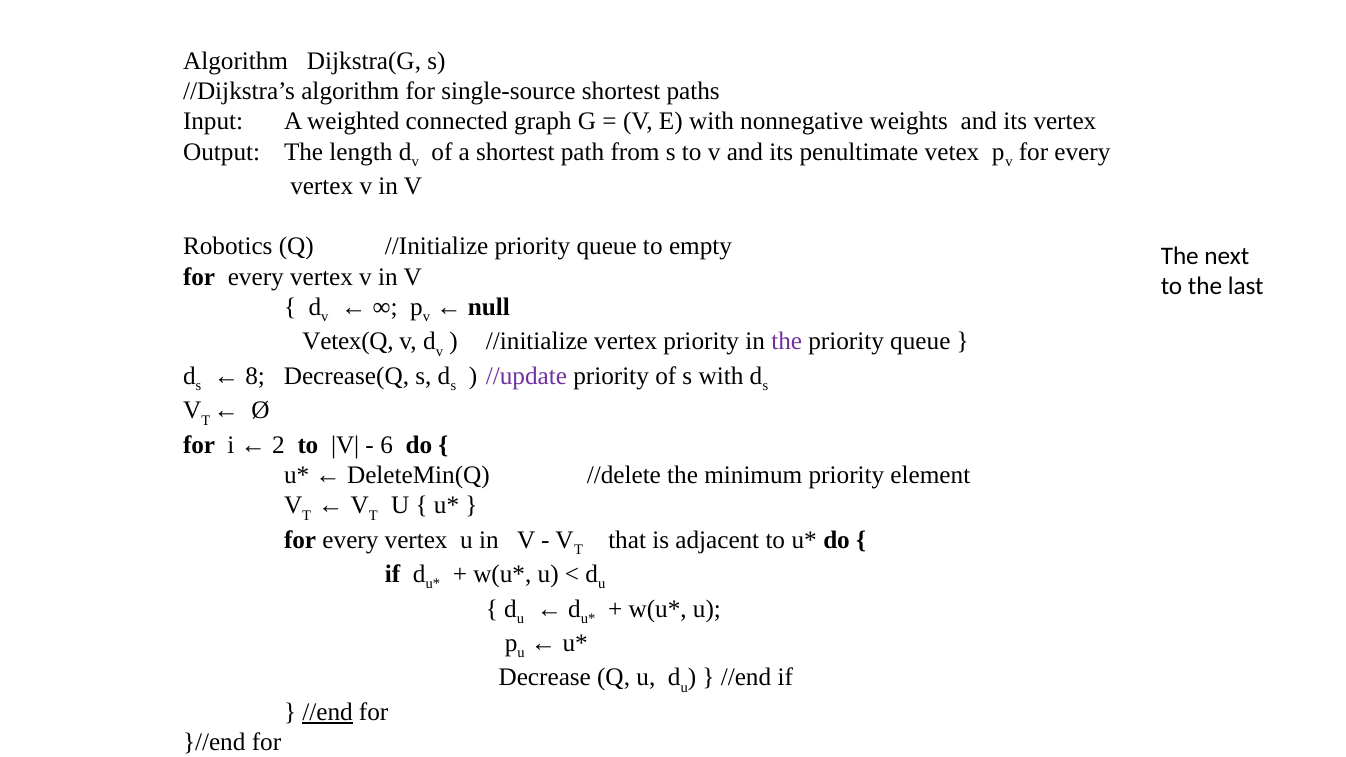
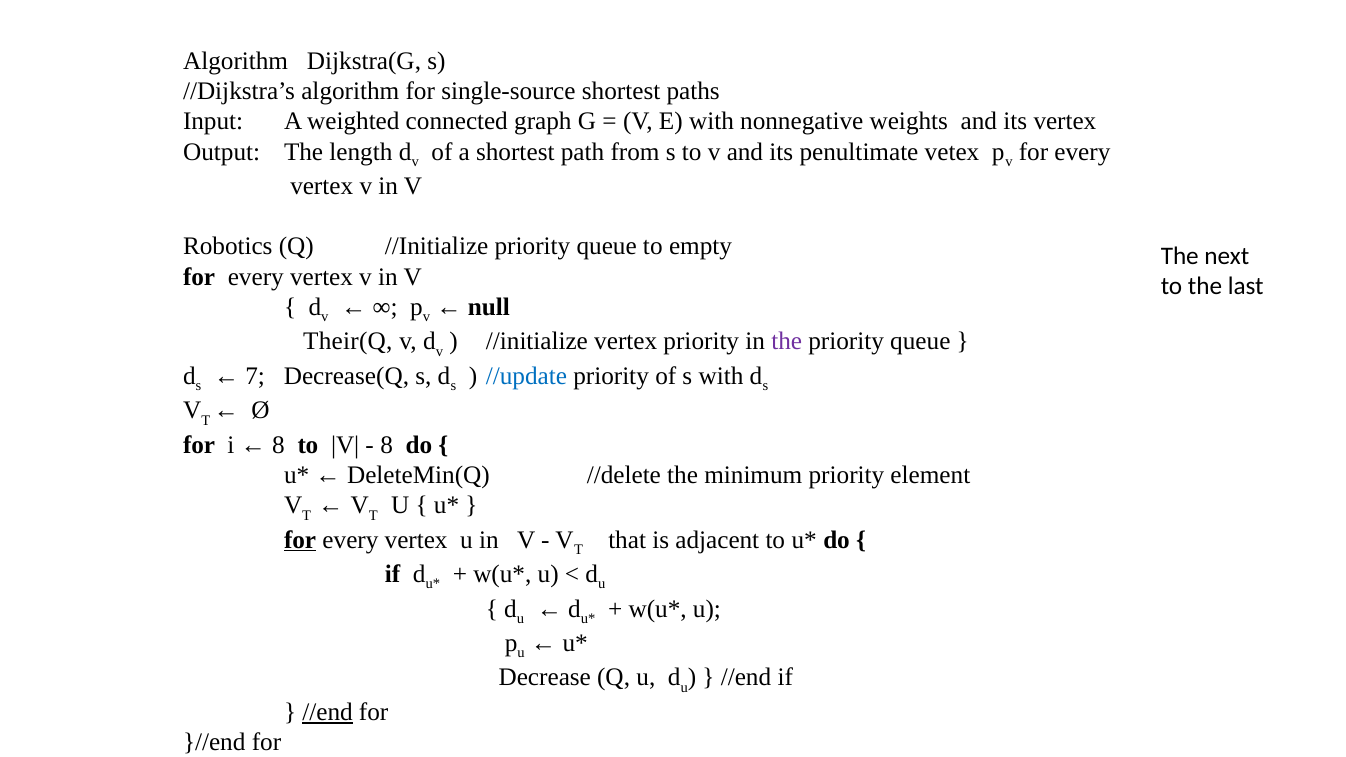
Vetex(Q: Vetex(Q -> Their(Q
8: 8 -> 7
//update colour: purple -> blue
2 at (279, 445): 2 -> 8
6 at (387, 445): 6 -> 8
for at (300, 540) underline: none -> present
